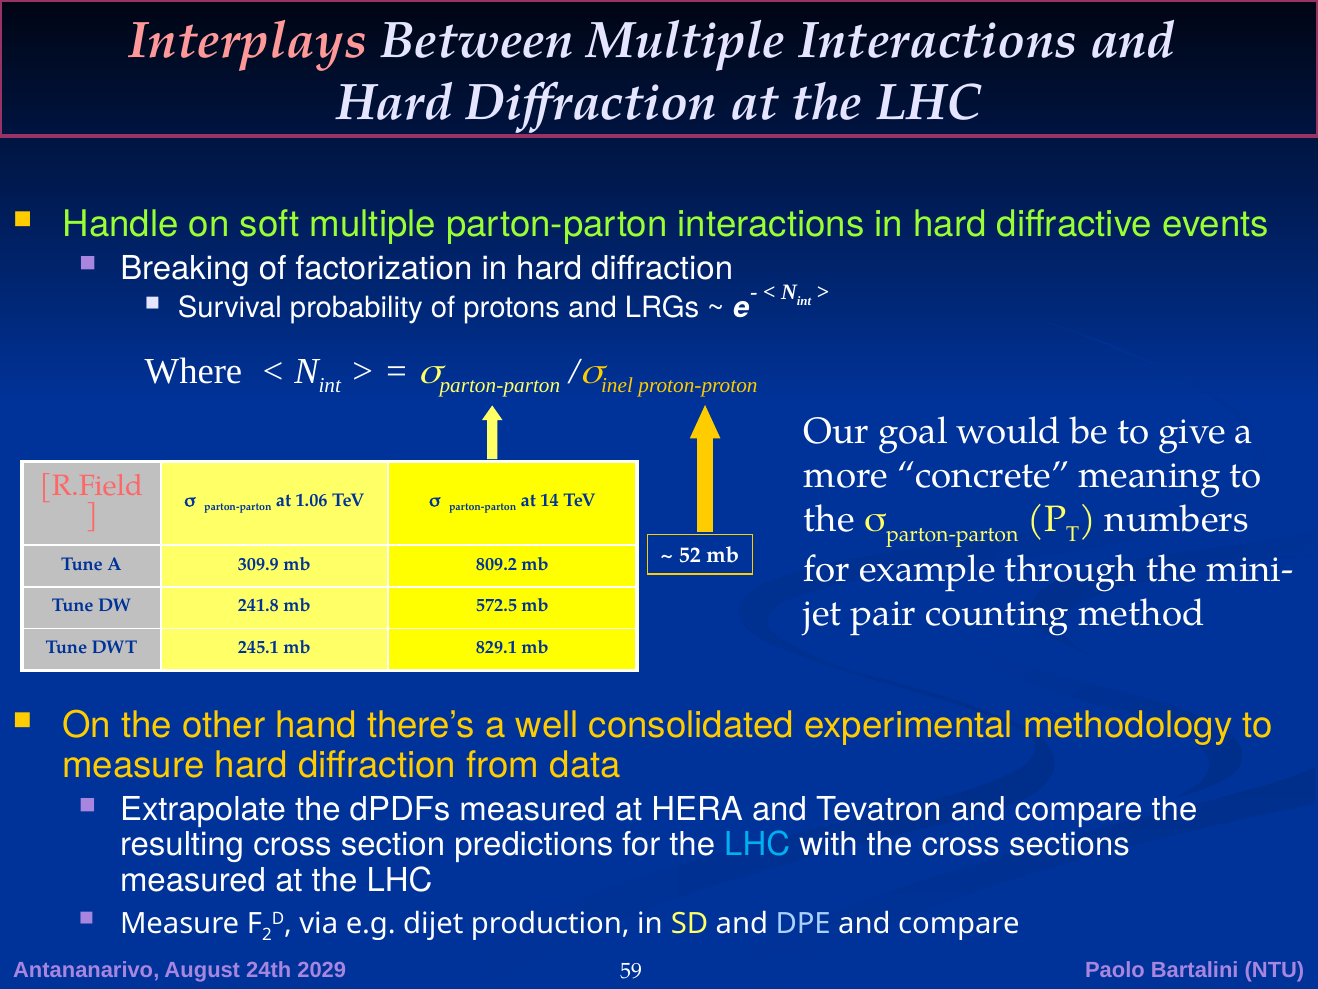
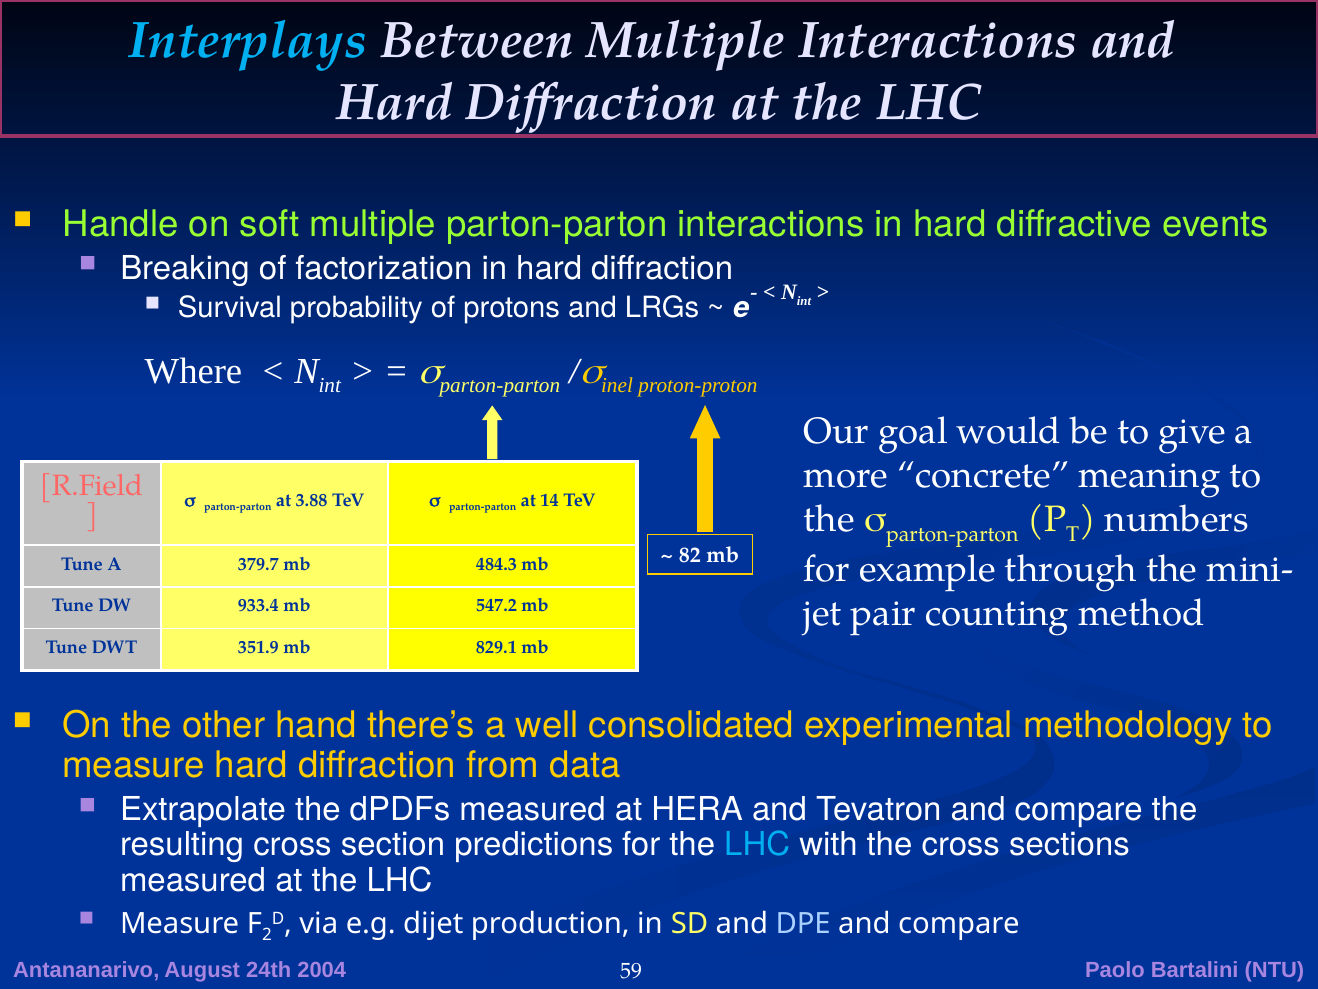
Interplays colour: pink -> light blue
1.06: 1.06 -> 3.88
52: 52 -> 82
309.9: 309.9 -> 379.7
809.2: 809.2 -> 484.3
241.8: 241.8 -> 933.4
572.5: 572.5 -> 547.2
245.1: 245.1 -> 351.9
2029: 2029 -> 2004
